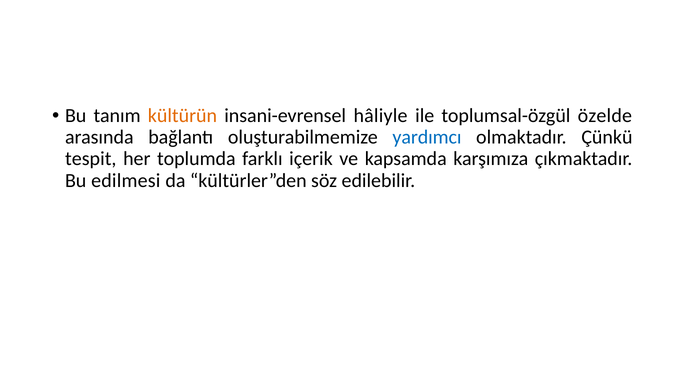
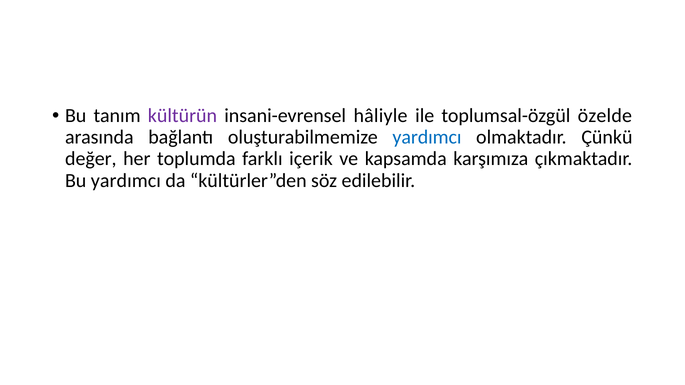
kültürün colour: orange -> purple
tespit: tespit -> değer
Bu edilmesi: edilmesi -> yardımcı
